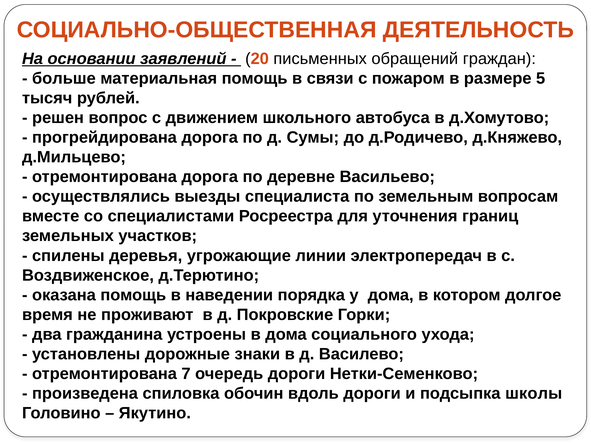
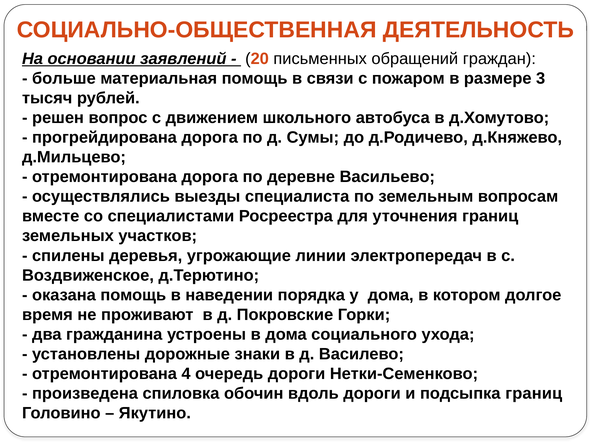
5: 5 -> 3
7: 7 -> 4
подсыпка школы: школы -> границ
